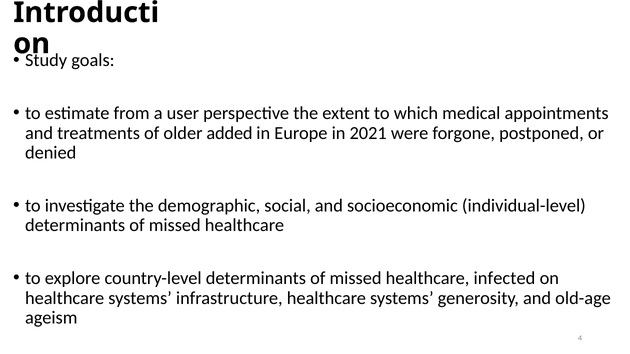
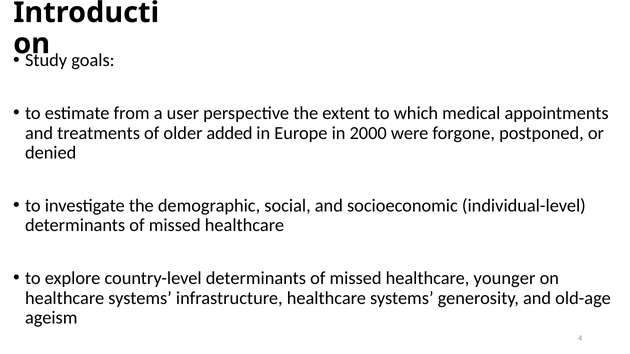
2021: 2021 -> 2000
infected: infected -> younger
